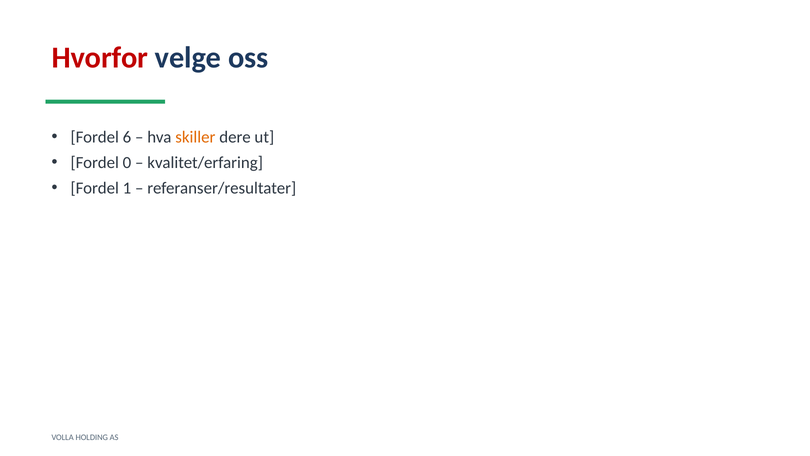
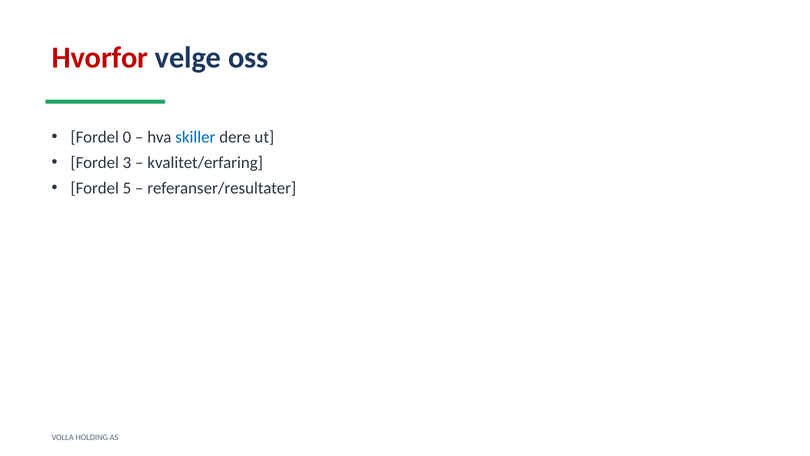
6: 6 -> 0
skiller colour: orange -> blue
0: 0 -> 3
1: 1 -> 5
